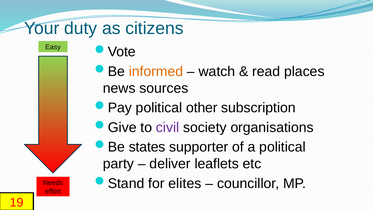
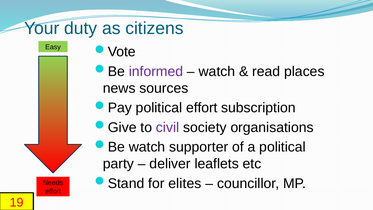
informed colour: orange -> purple
political other: other -> effort
states at (147, 147): states -> watch
